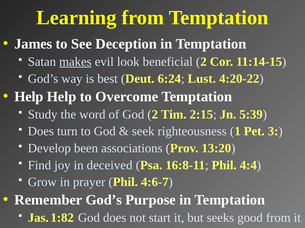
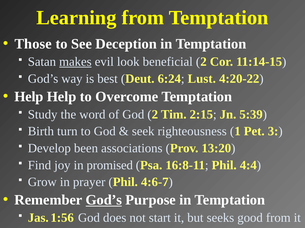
James: James -> Those
Does at (41, 132): Does -> Birth
deceived: deceived -> promised
God’s at (104, 201) underline: none -> present
1:82: 1:82 -> 1:56
